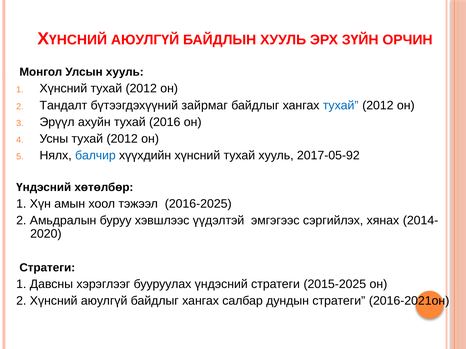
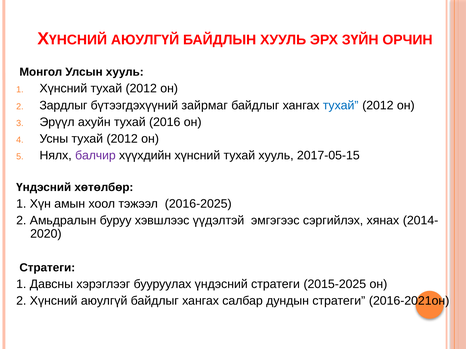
Тандалт: Тандалт -> Зардлыг
балчир colour: blue -> purple
2017-05-92: 2017-05-92 -> 2017-05-15
